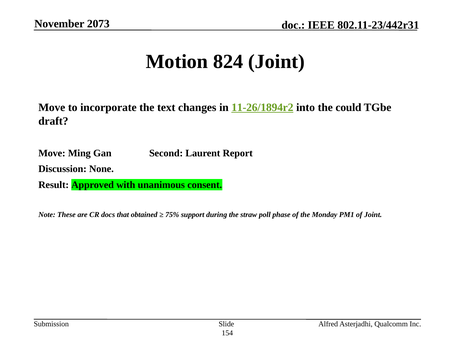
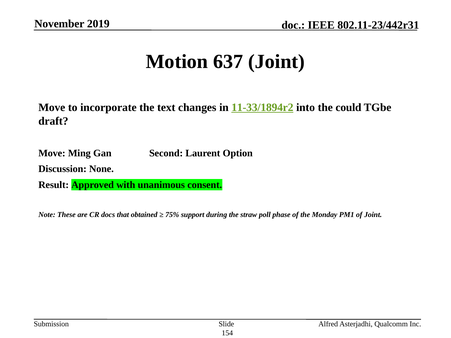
2073: 2073 -> 2019
824: 824 -> 637
11-26/1894r2: 11-26/1894r2 -> 11-33/1894r2
Report: Report -> Option
